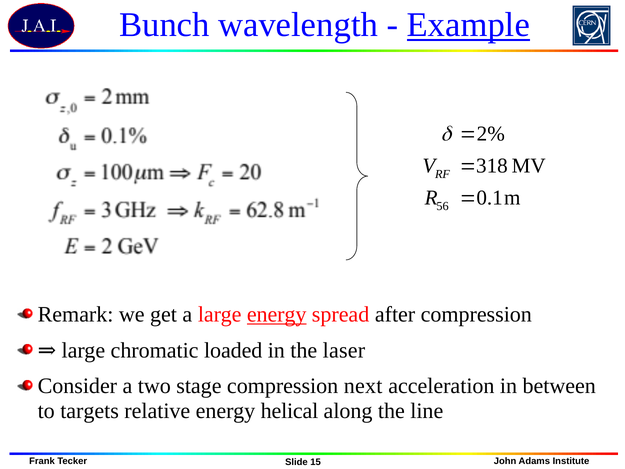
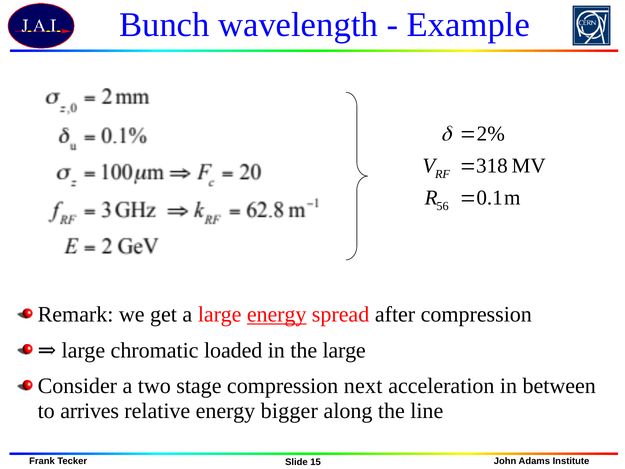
Example underline: present -> none
the laser: laser -> large
targets: targets -> arrives
helical: helical -> bigger
